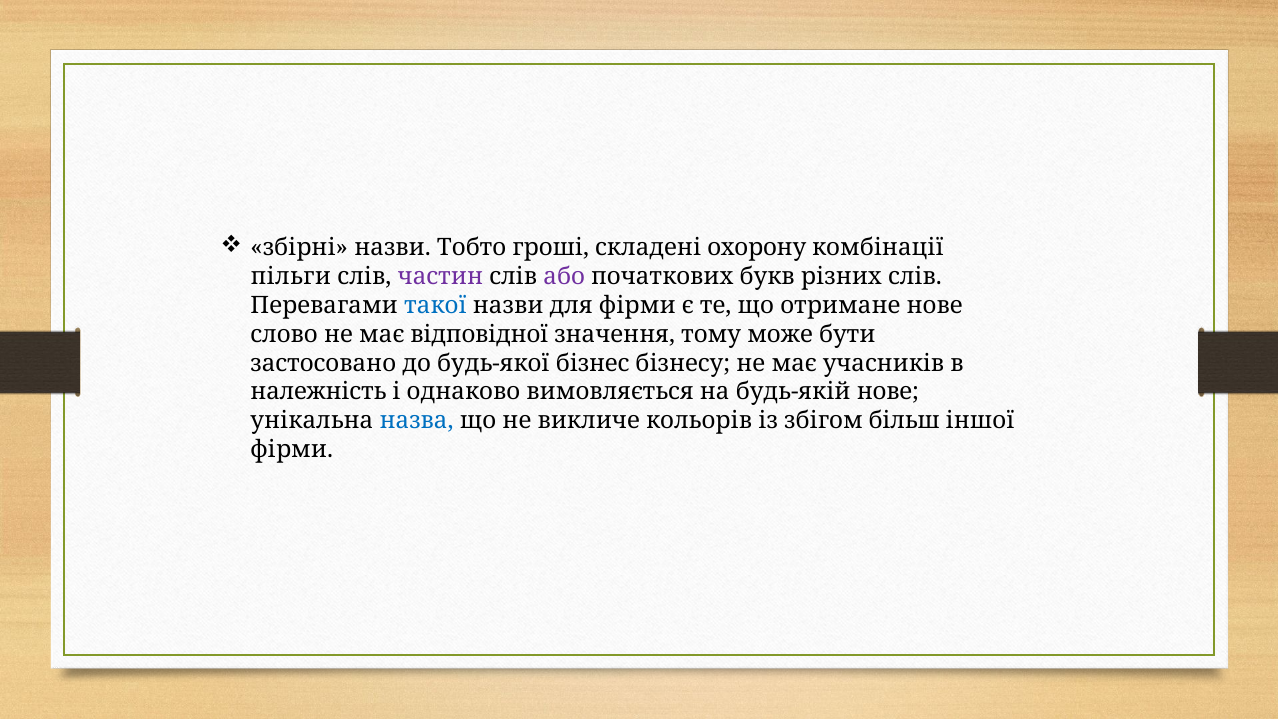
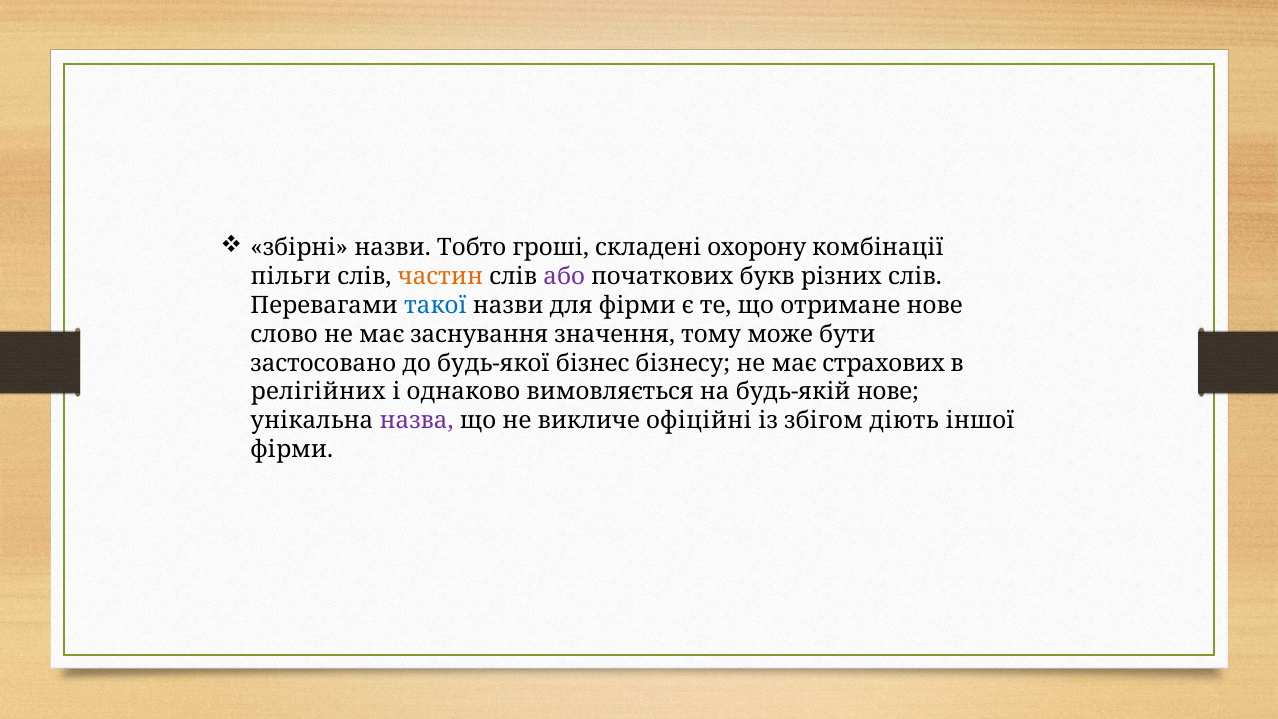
частин colour: purple -> orange
відповідної: відповідної -> заснування
учасників: учасників -> страхових
належність: належність -> релігійних
назва colour: blue -> purple
кольорів: кольорів -> офіційні
більш: більш -> діють
